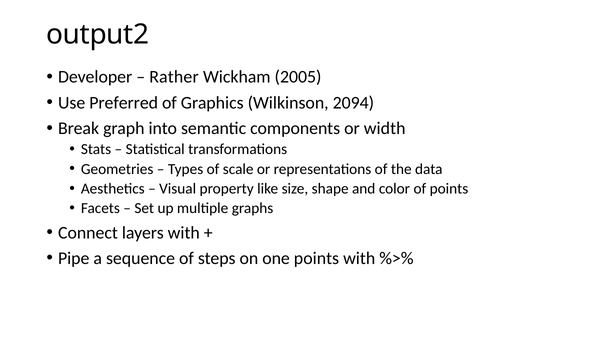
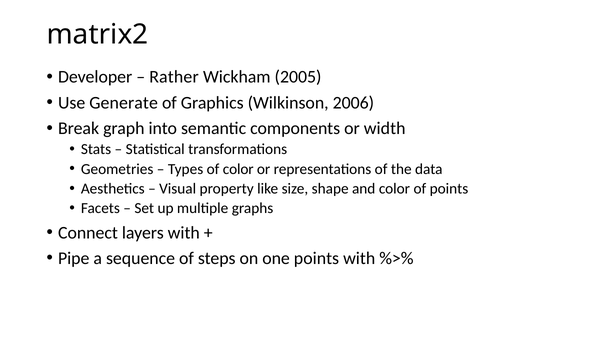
output2: output2 -> matrix2
Preferred: Preferred -> Generate
2094: 2094 -> 2006
of scale: scale -> color
